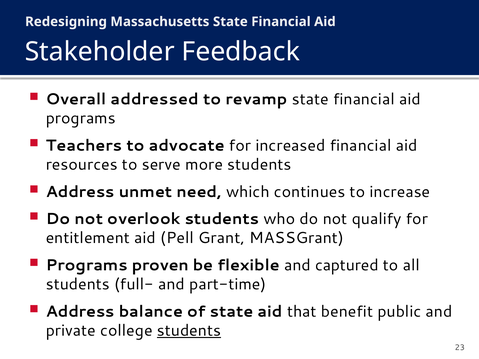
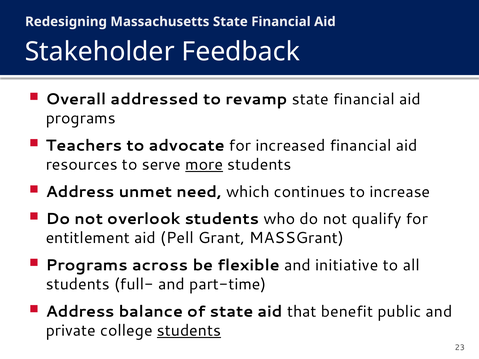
more underline: none -> present
proven: proven -> across
captured: captured -> initiative
